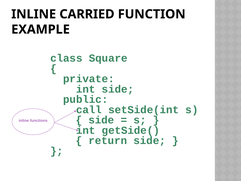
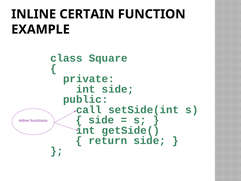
CARRIED: CARRIED -> CERTAIN
